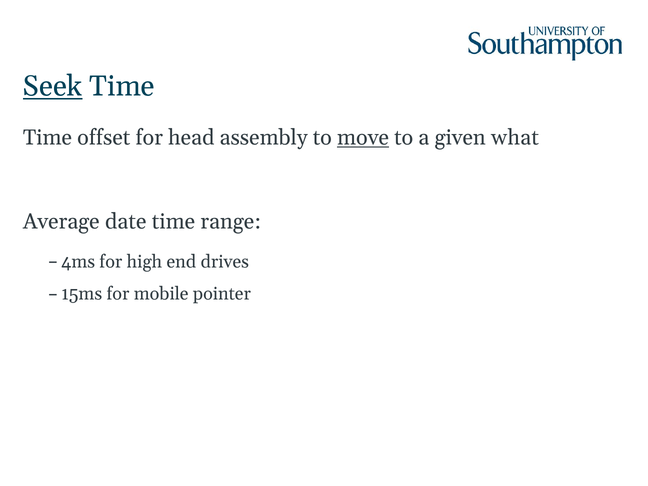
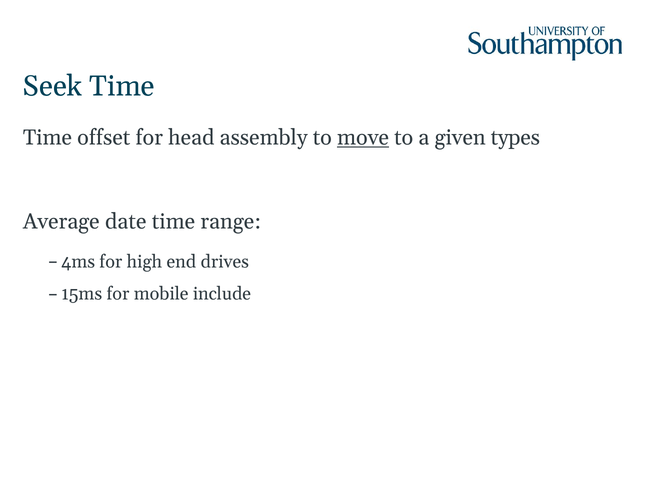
Seek underline: present -> none
what: what -> types
pointer: pointer -> include
